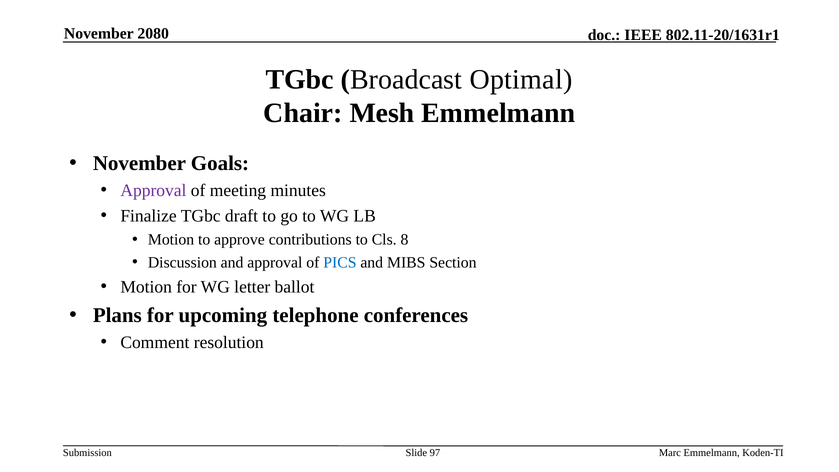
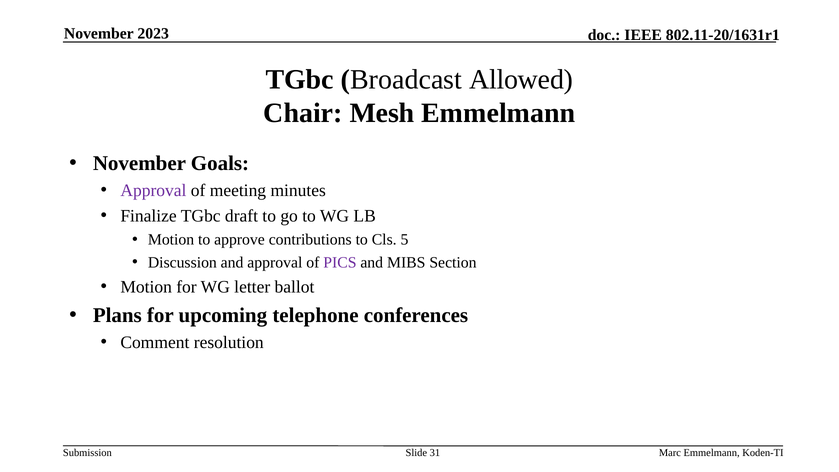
2080: 2080 -> 2023
Optimal: Optimal -> Allowed
8: 8 -> 5
PICS colour: blue -> purple
97: 97 -> 31
